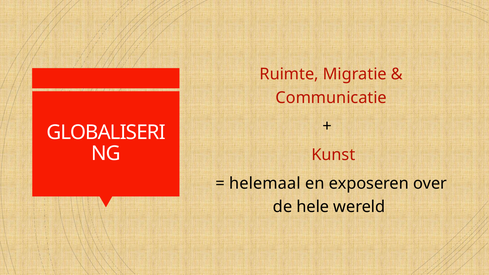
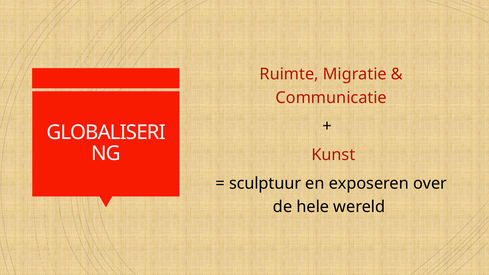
helemaal: helemaal -> sculptuur
